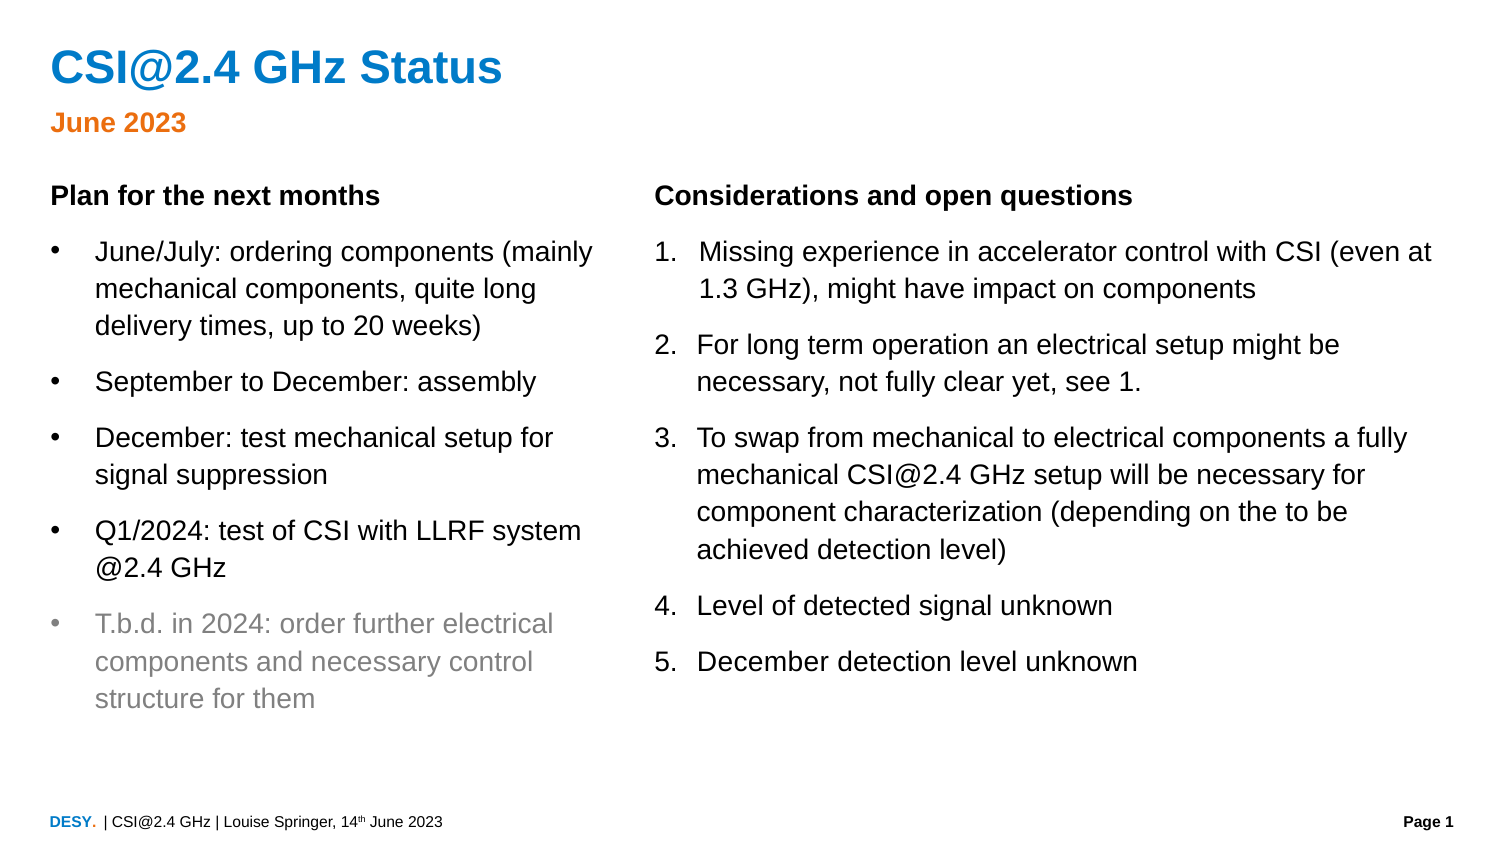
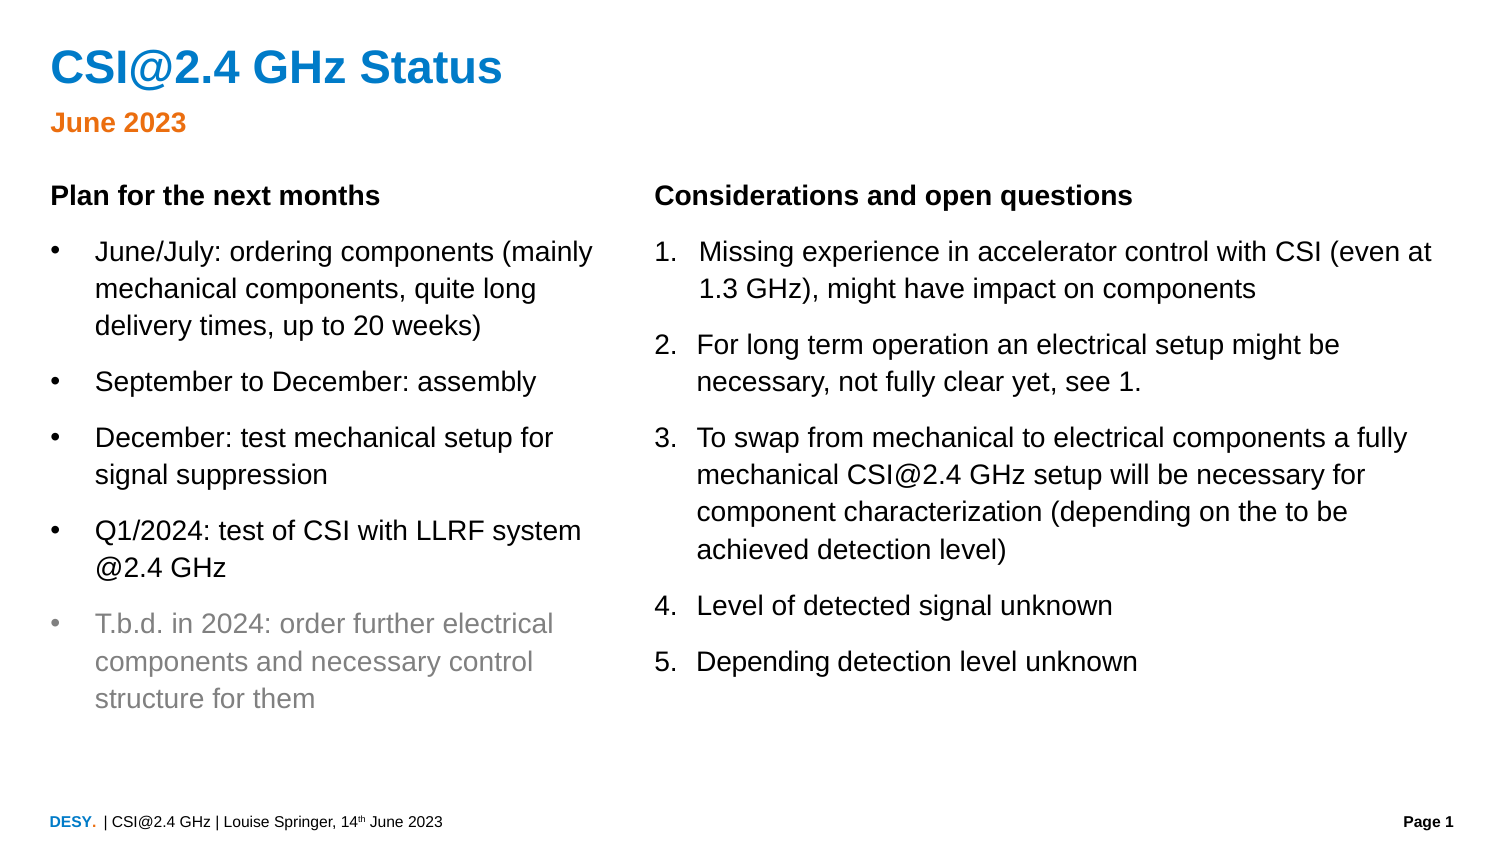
December at (763, 662): December -> Depending
